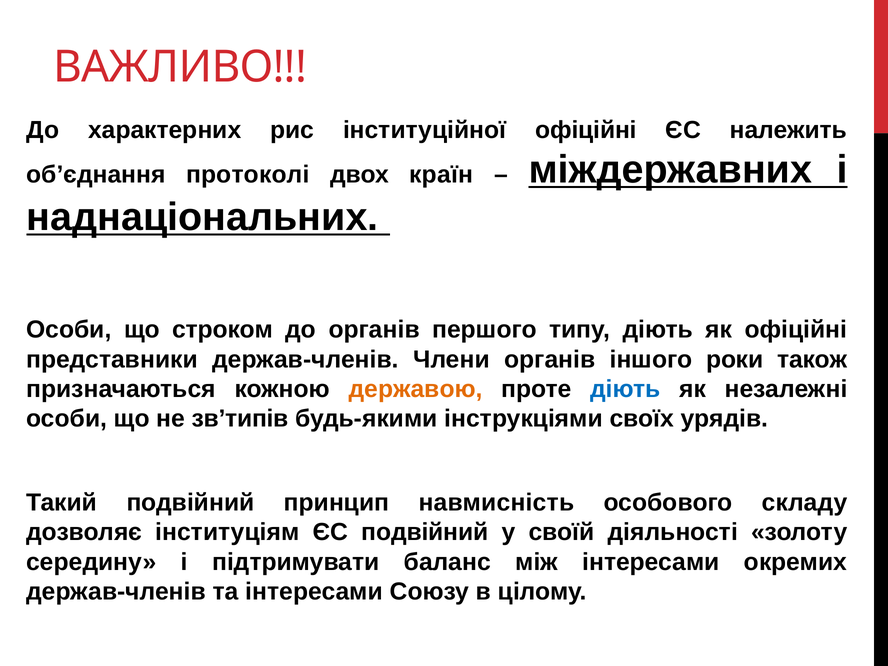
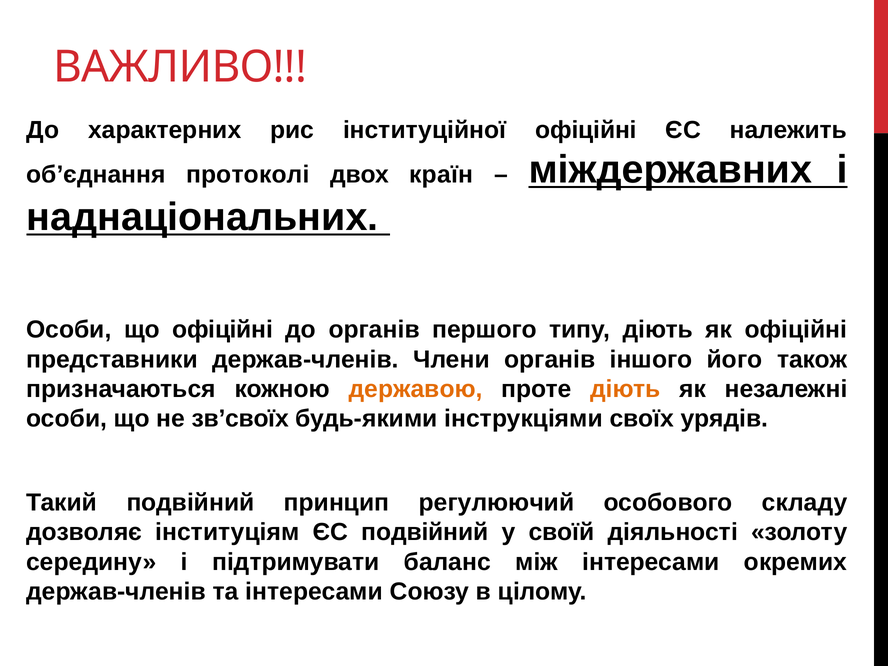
що строком: строком -> офіційні
роки: роки -> його
діють at (625, 389) colour: blue -> orange
зв’типів: зв’типів -> зв’своїх
навмисність: навмисність -> регулюючий
